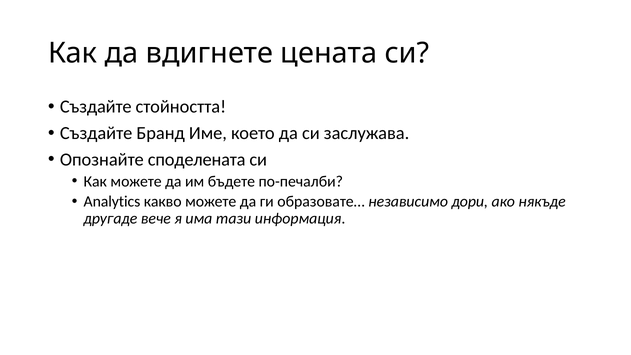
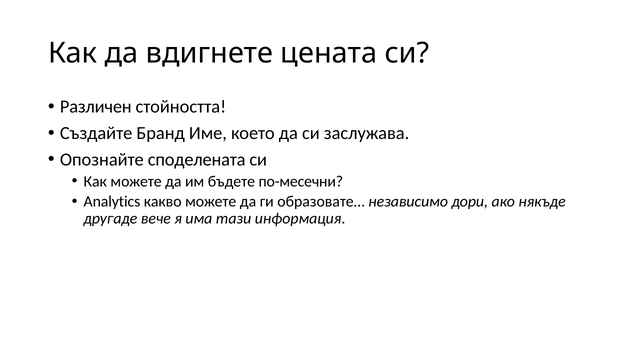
Създайте at (96, 107): Създайте -> Различен
по-печалби: по-печалби -> по-месечни
